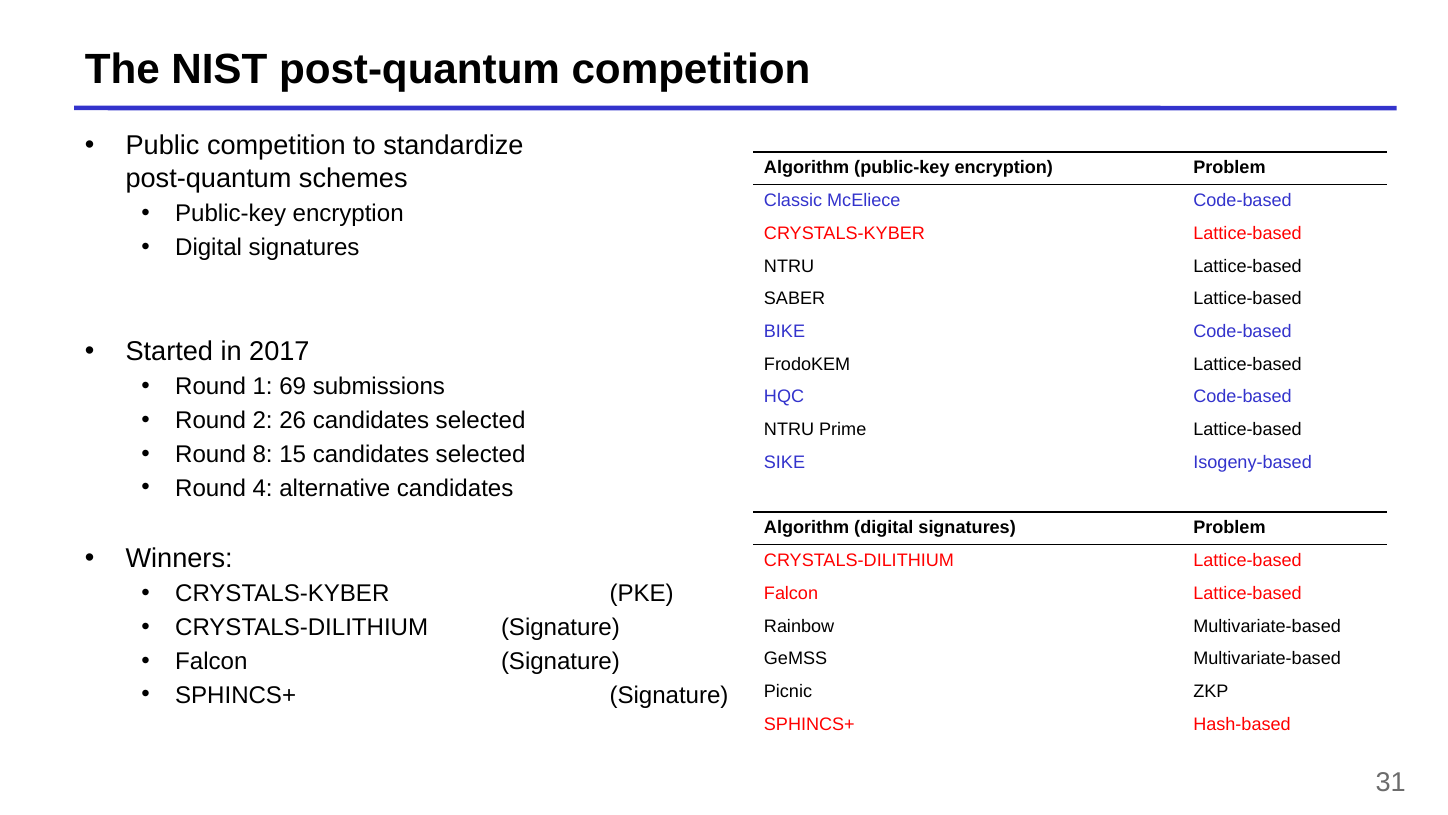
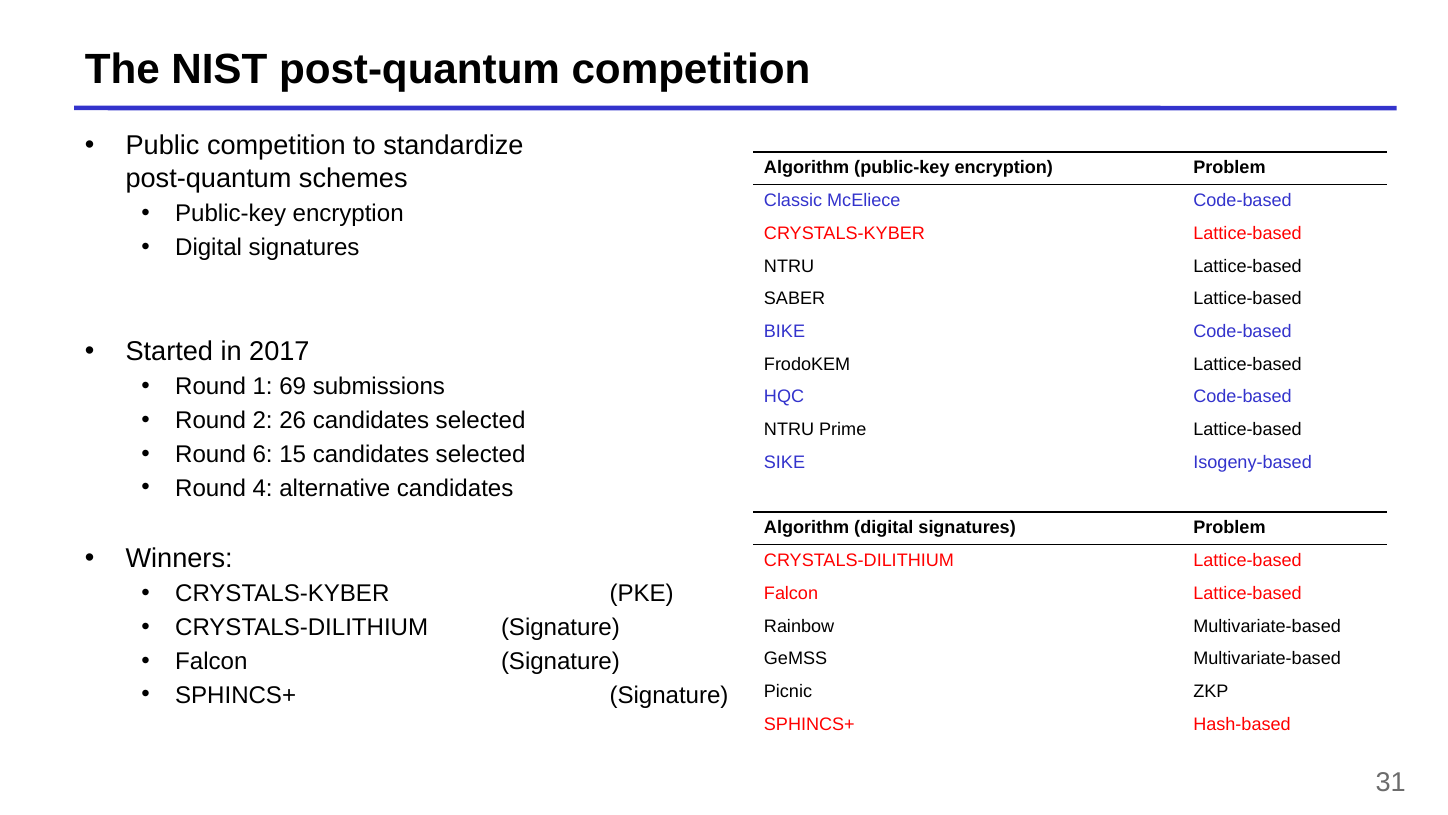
8: 8 -> 6
